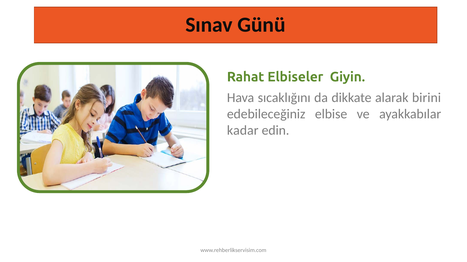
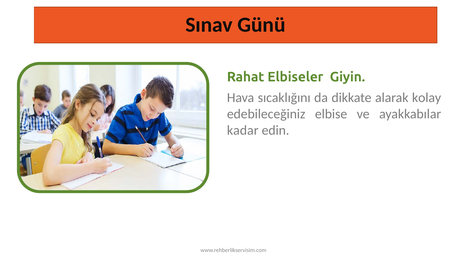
birini: birini -> kolay
